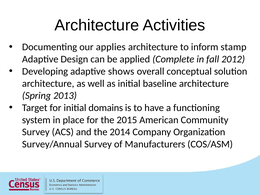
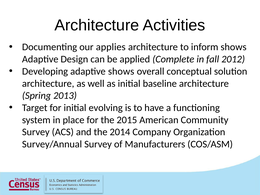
inform stamp: stamp -> shows
domains: domains -> evolving
